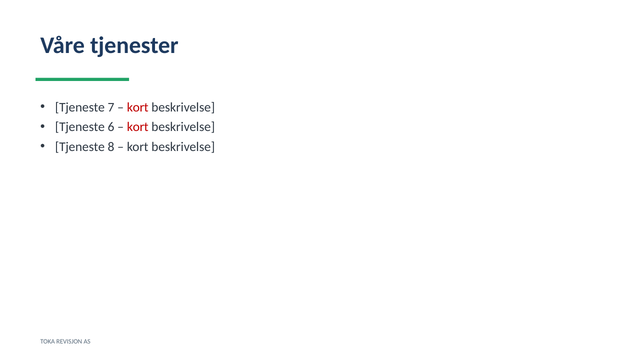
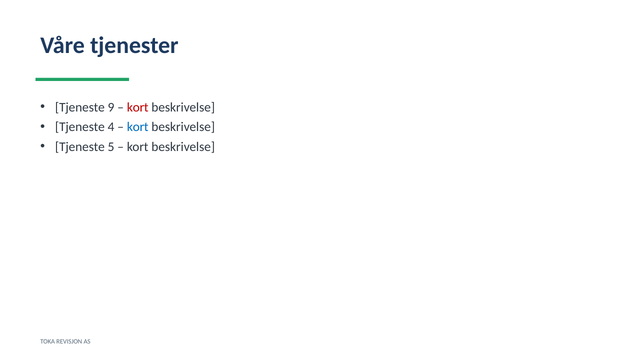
7: 7 -> 9
6: 6 -> 4
kort at (138, 127) colour: red -> blue
8: 8 -> 5
